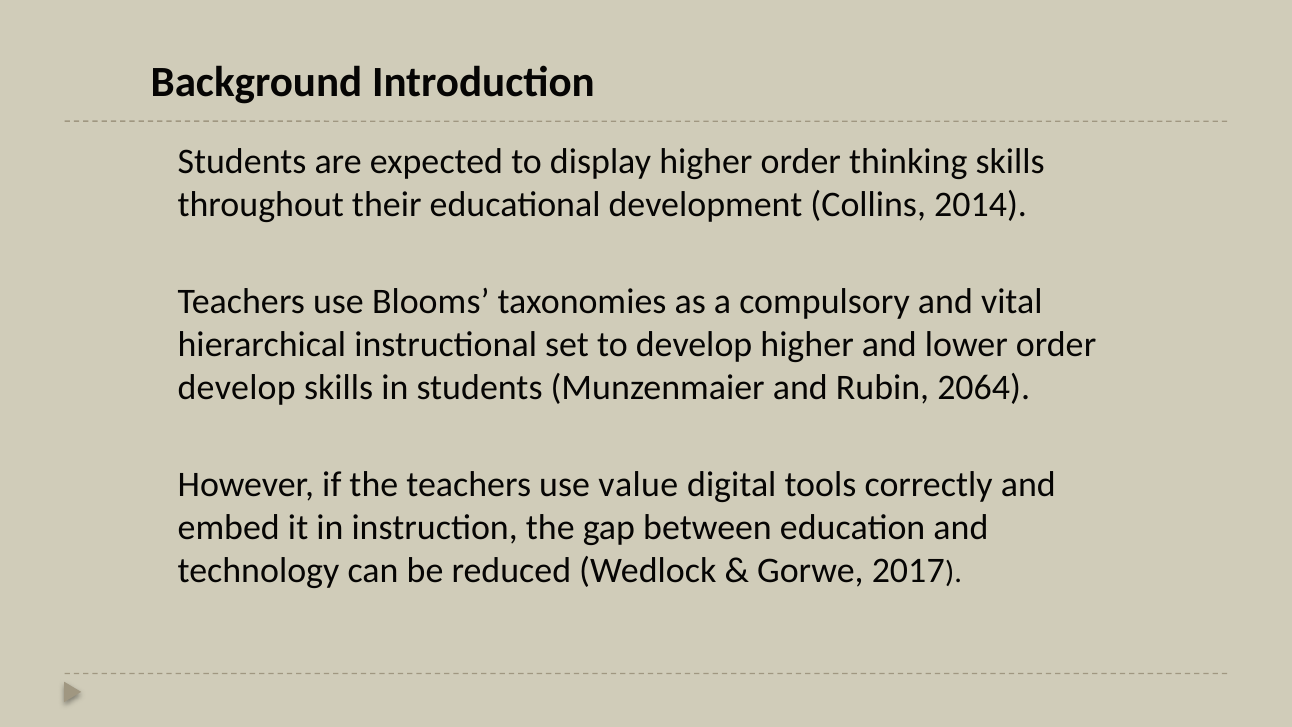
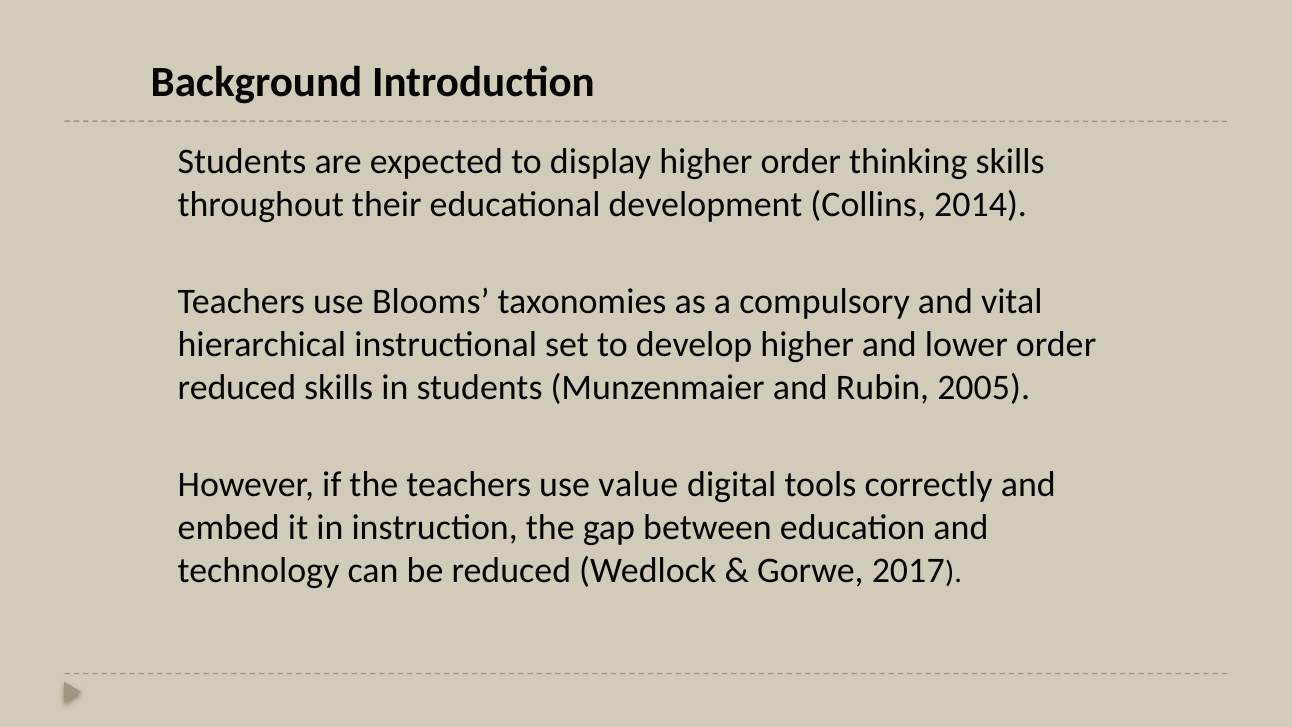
develop at (237, 388): develop -> reduced
2064: 2064 -> 2005
